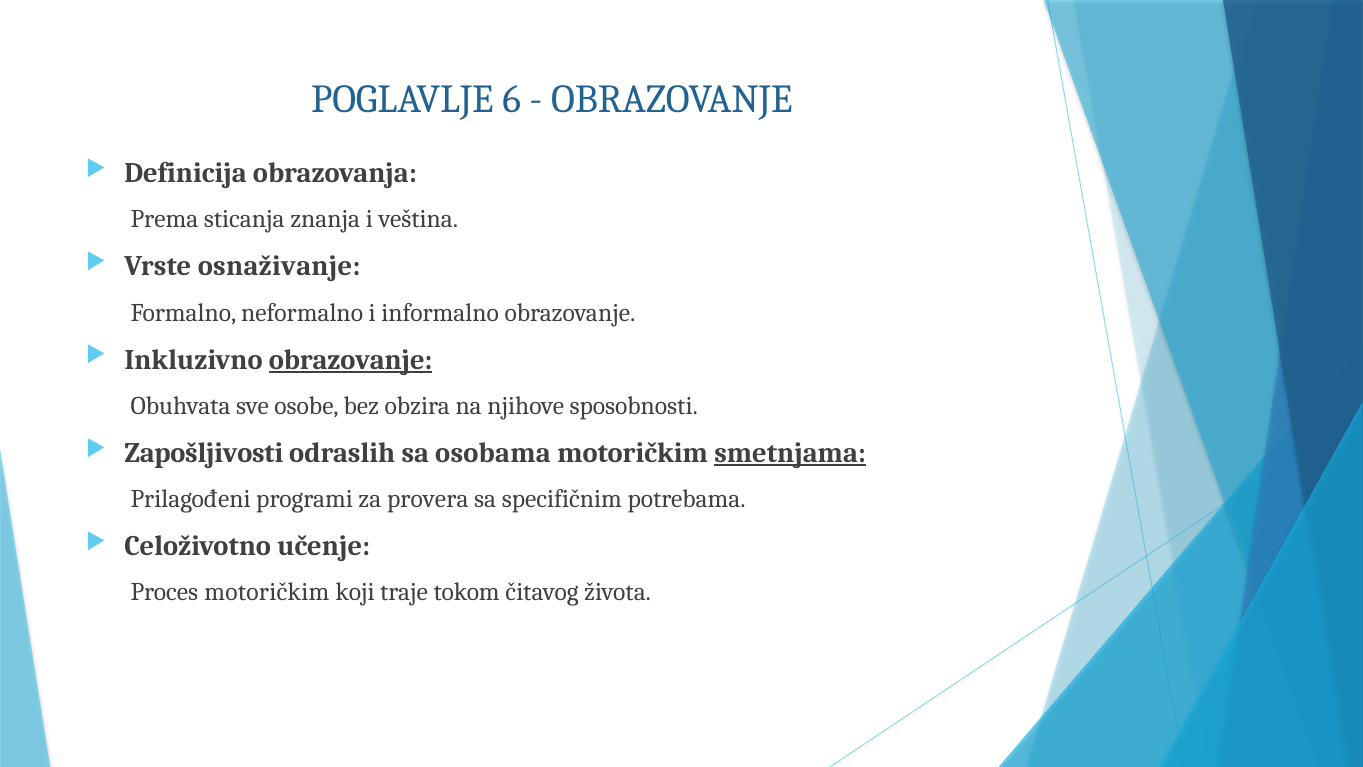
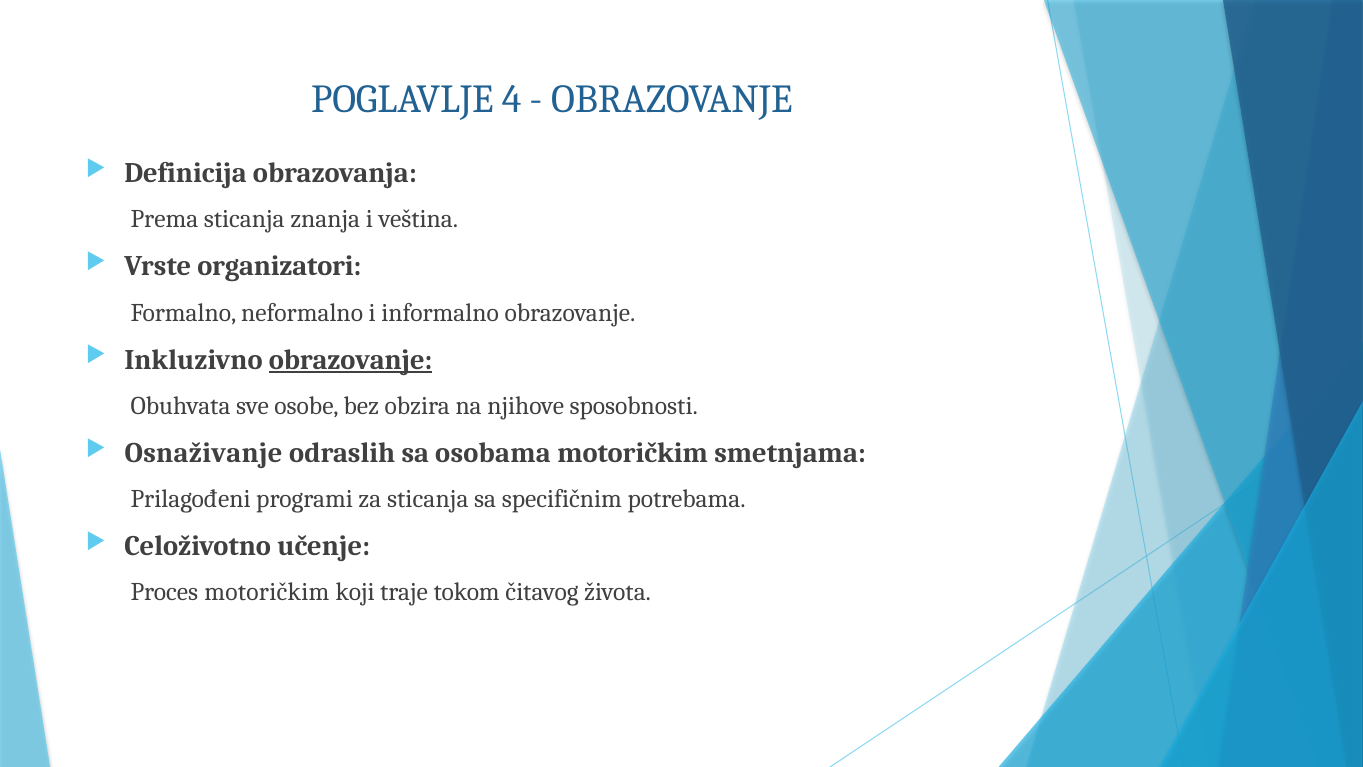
6: 6 -> 4
osnaživanje: osnaživanje -> organizatori
Zapošljivosti: Zapošljivosti -> Osnaživanje
smetnjama underline: present -> none
za provera: provera -> sticanja
